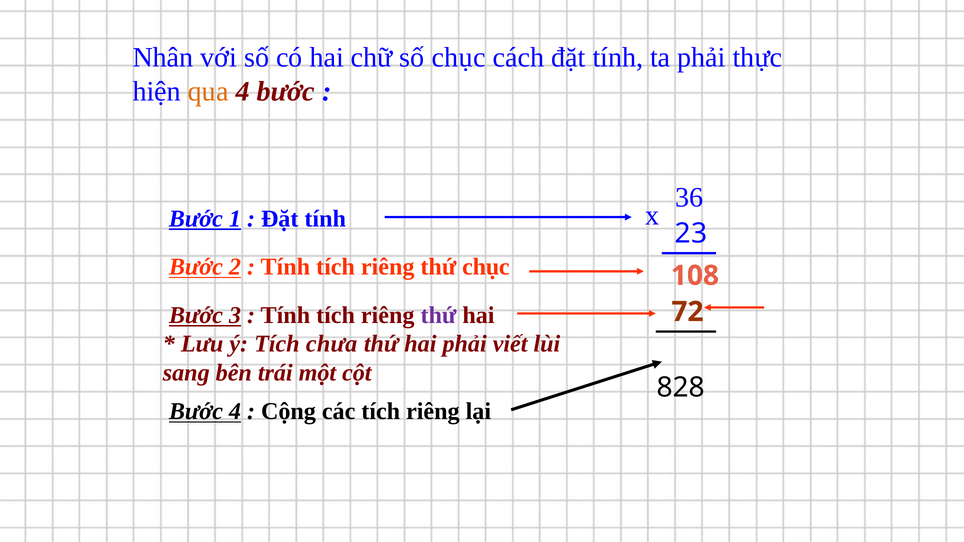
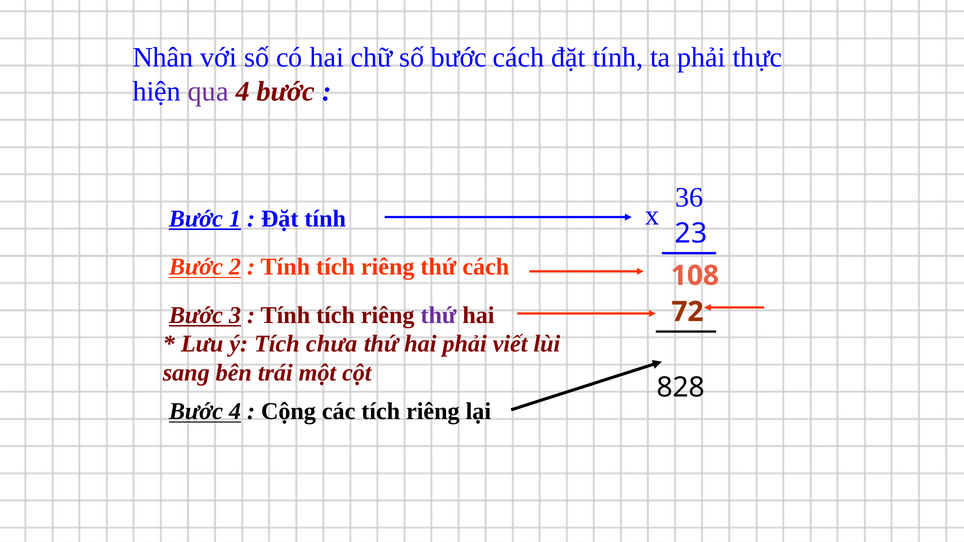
số chục: chục -> bước
qua colour: orange -> purple
thứ chục: chục -> cách
